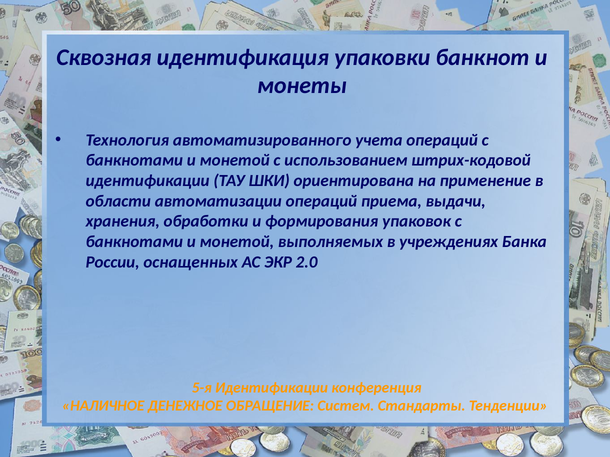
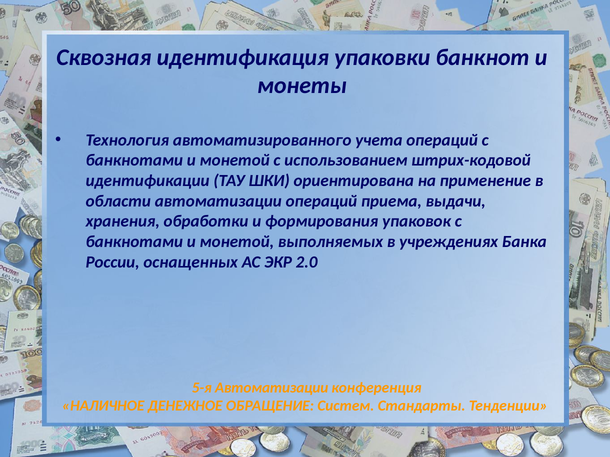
5-я Идентификации: Идентификации -> Автоматизации
